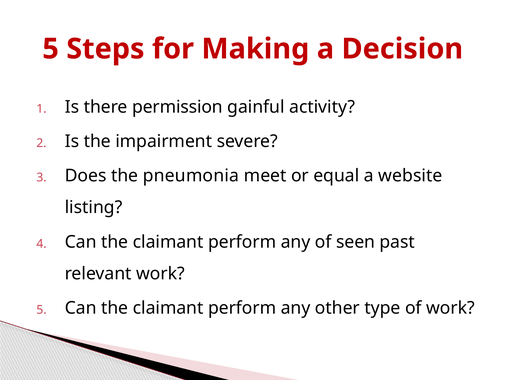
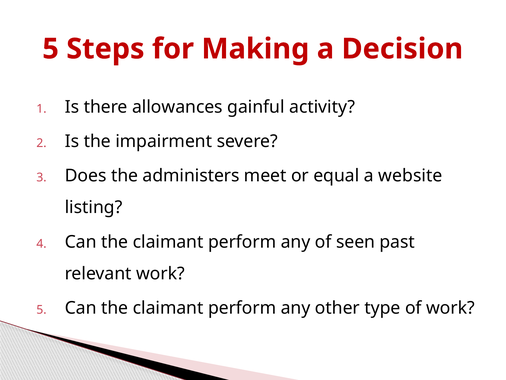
permission: permission -> allowances
pneumonia: pneumonia -> administers
